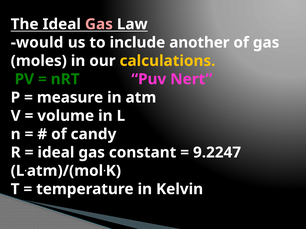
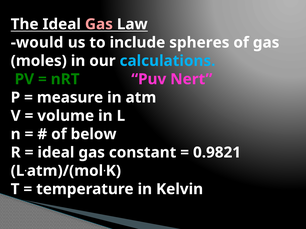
another: another -> spheres
calculations colour: yellow -> light blue
candy: candy -> below
9.2247: 9.2247 -> 0.9821
